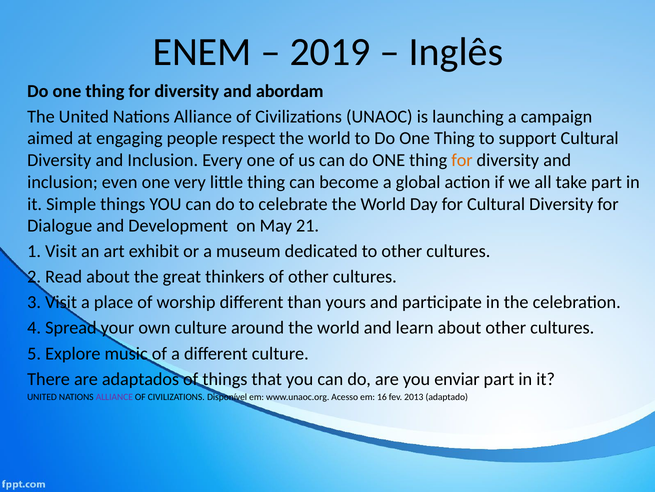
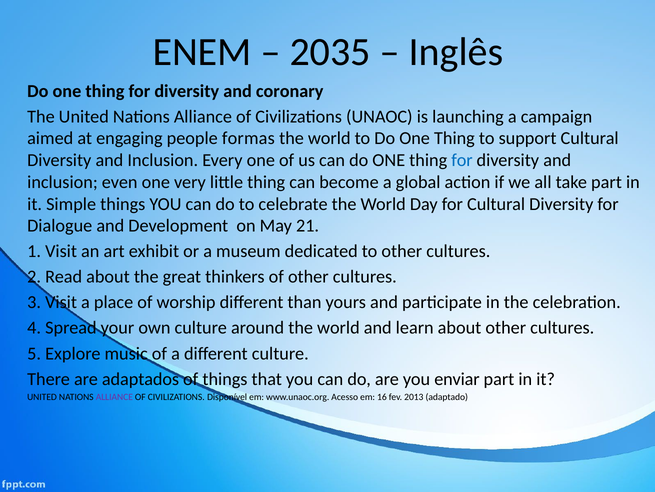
2019: 2019 -> 2035
abordam: abordam -> coronary
respect: respect -> formas
for at (462, 160) colour: orange -> blue
